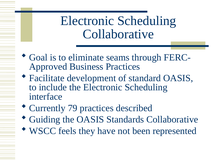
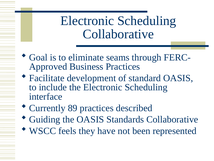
79: 79 -> 89
